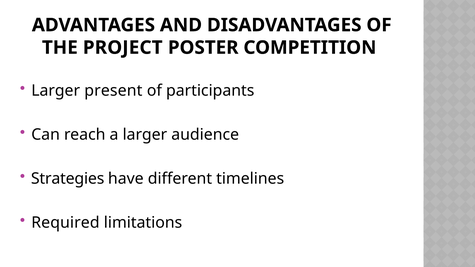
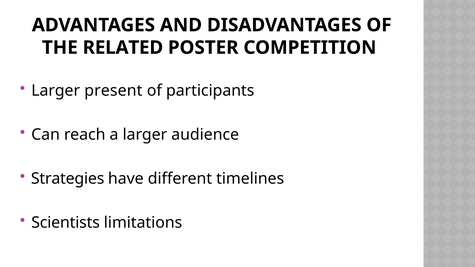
PROJECT: PROJECT -> RELATED
Required: Required -> Scientists
